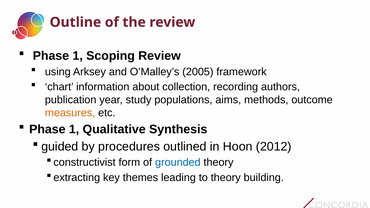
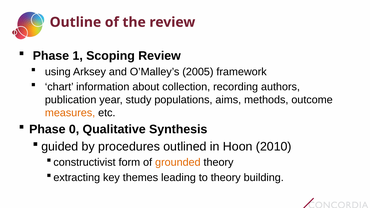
1 at (74, 129): 1 -> 0
2012: 2012 -> 2010
grounded colour: blue -> orange
